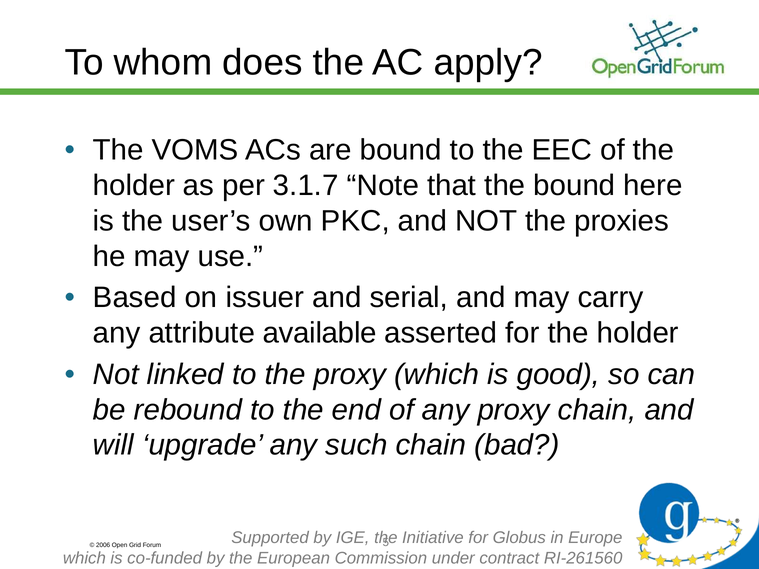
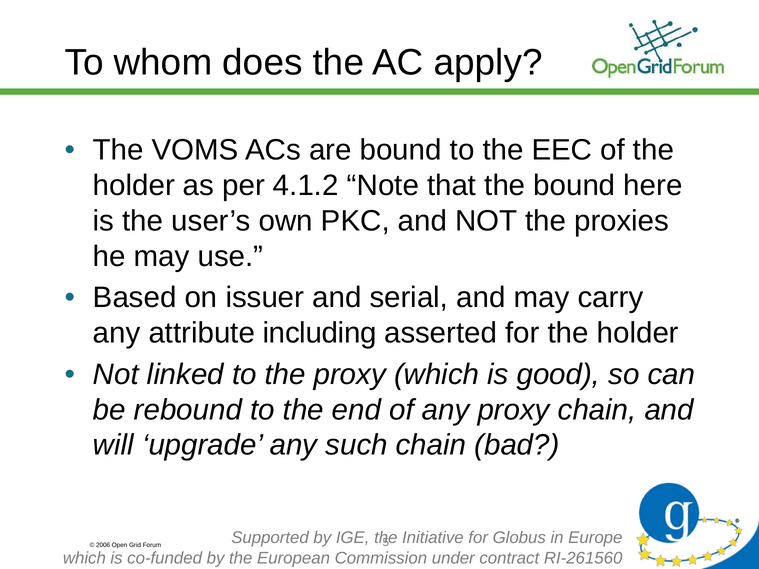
3.1.7: 3.1.7 -> 4.1.2
available: available -> including
